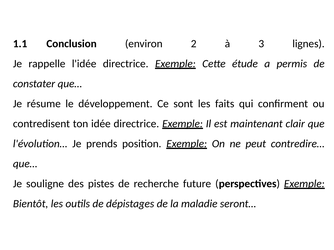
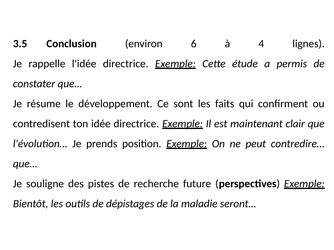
1.1: 1.1 -> 3.5
2: 2 -> 6
3: 3 -> 4
